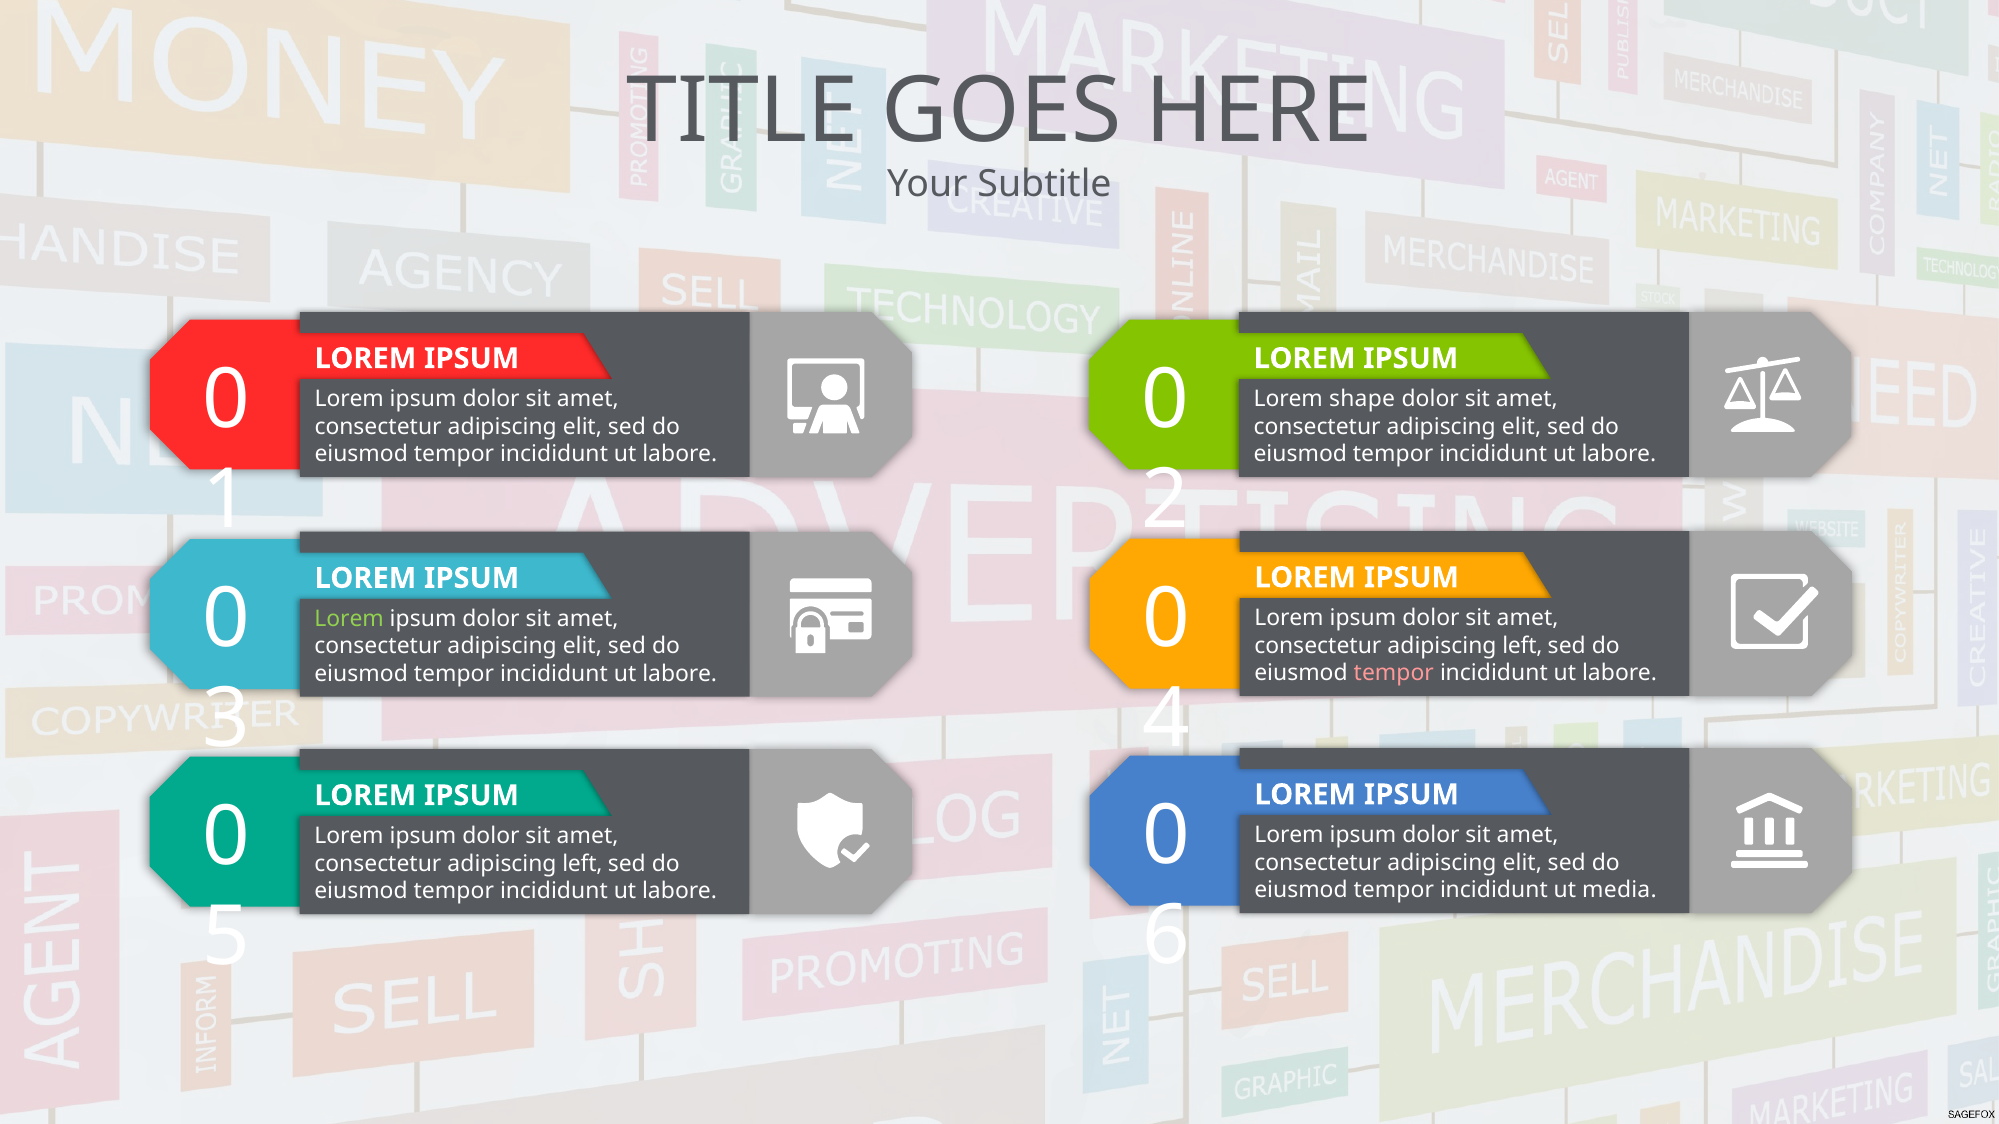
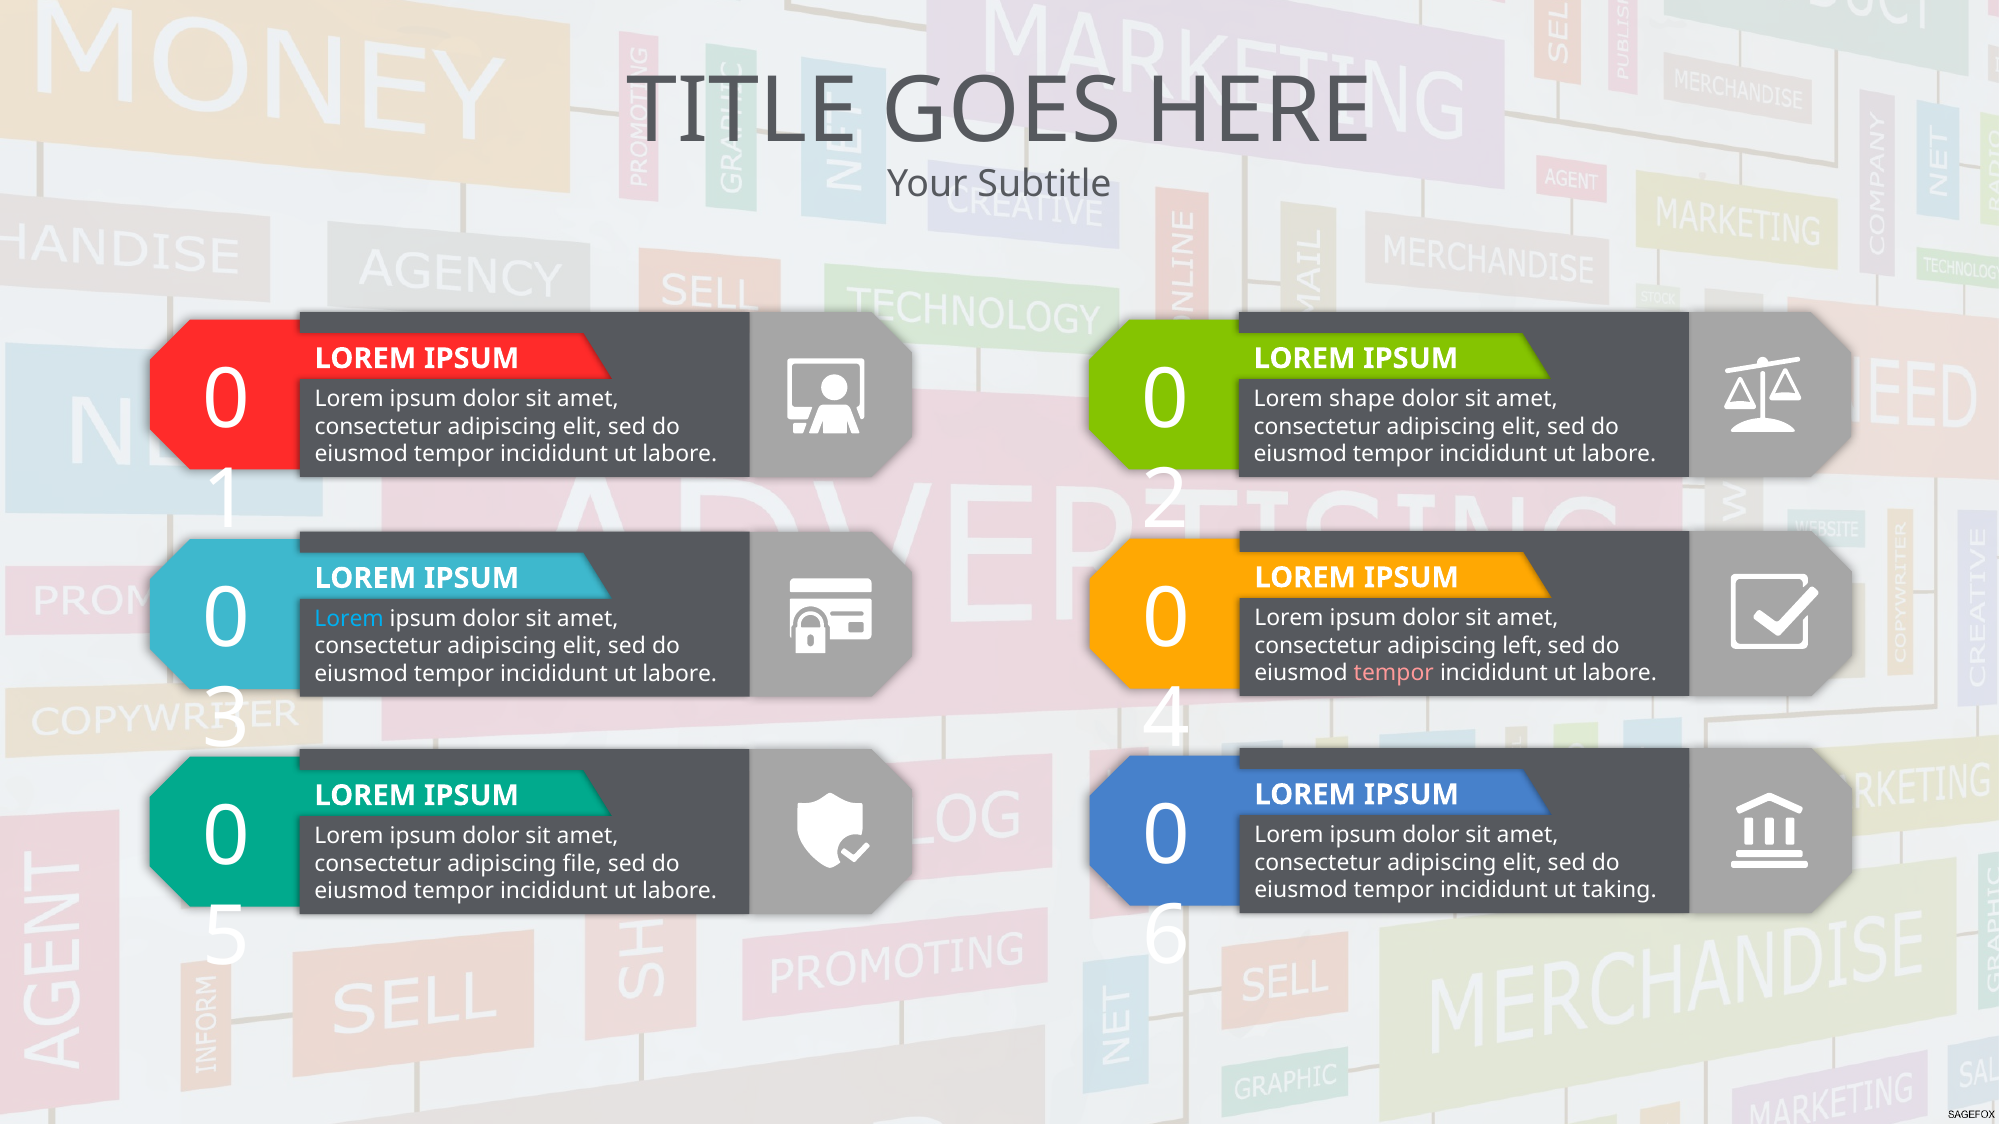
Lorem at (349, 619) colour: light green -> light blue
left at (582, 864): left -> file
media: media -> taking
